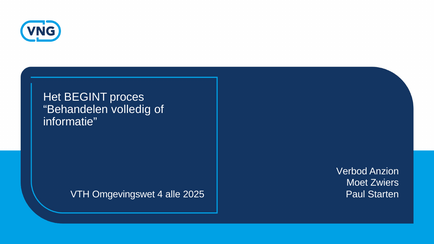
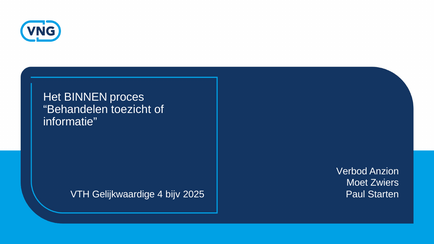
BEGINT: BEGINT -> BINNEN
volledig: volledig -> toezicht
Omgevingswet: Omgevingswet -> Gelijkwaardige
alle: alle -> bijv
